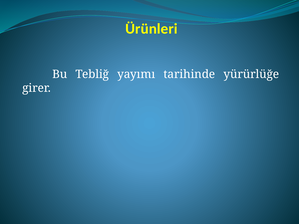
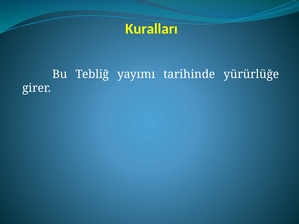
Ürünleri: Ürünleri -> Kuralları
